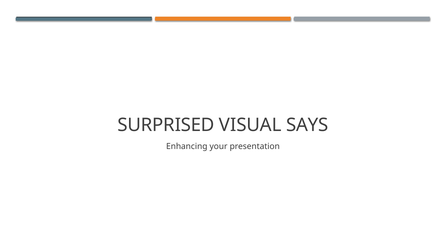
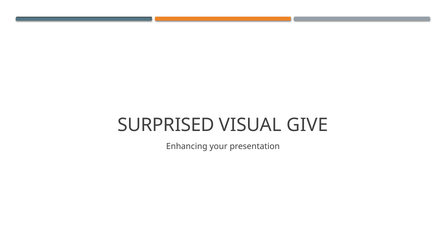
SAYS: SAYS -> GIVE
